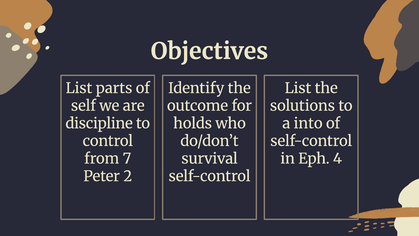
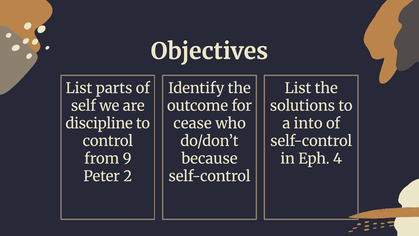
holds: holds -> cease
7: 7 -> 9
survival: survival -> because
